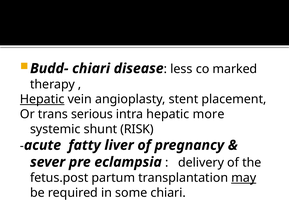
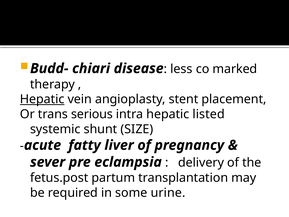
more: more -> listed
RISK: RISK -> SIZE
may underline: present -> none
some chiari: chiari -> urine
